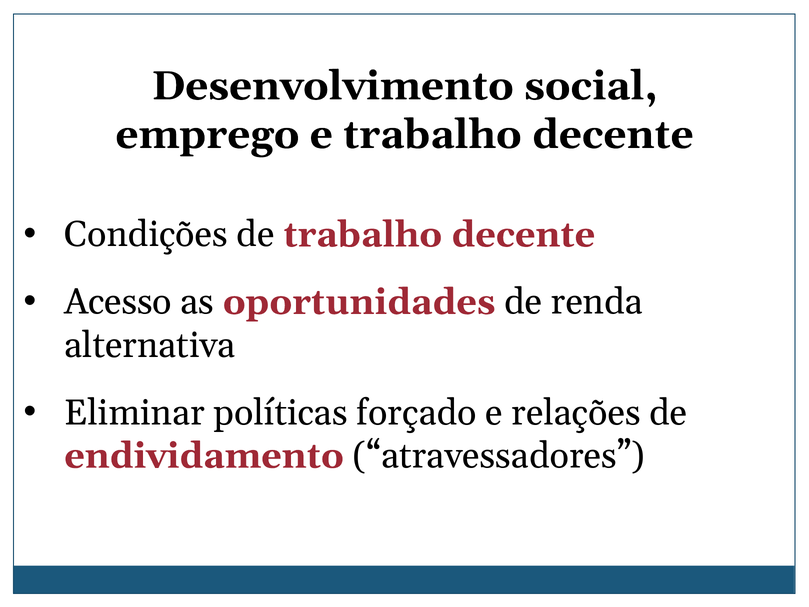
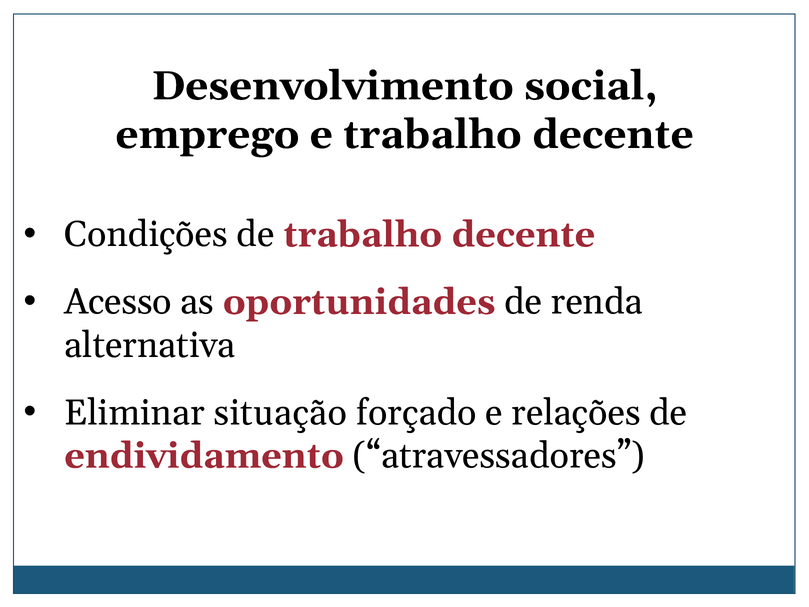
políticas: políticas -> situação
